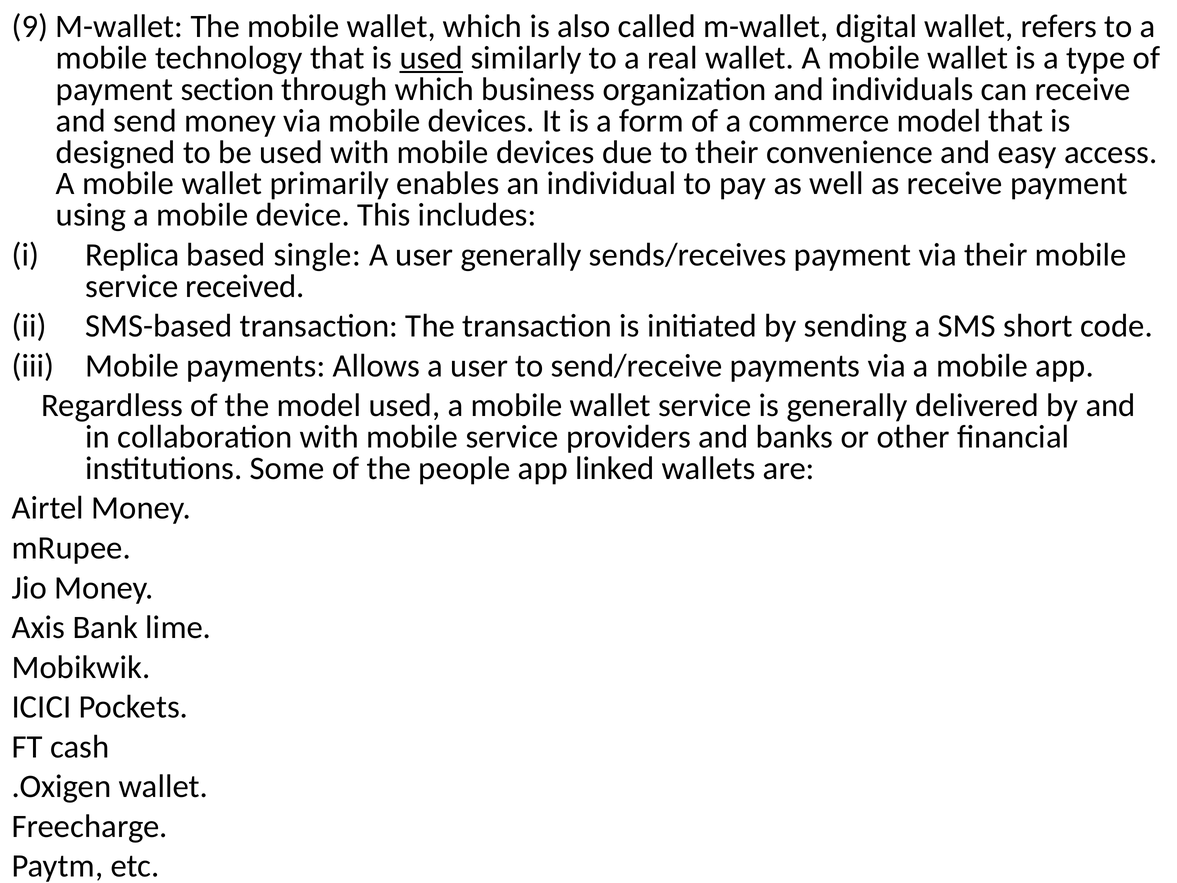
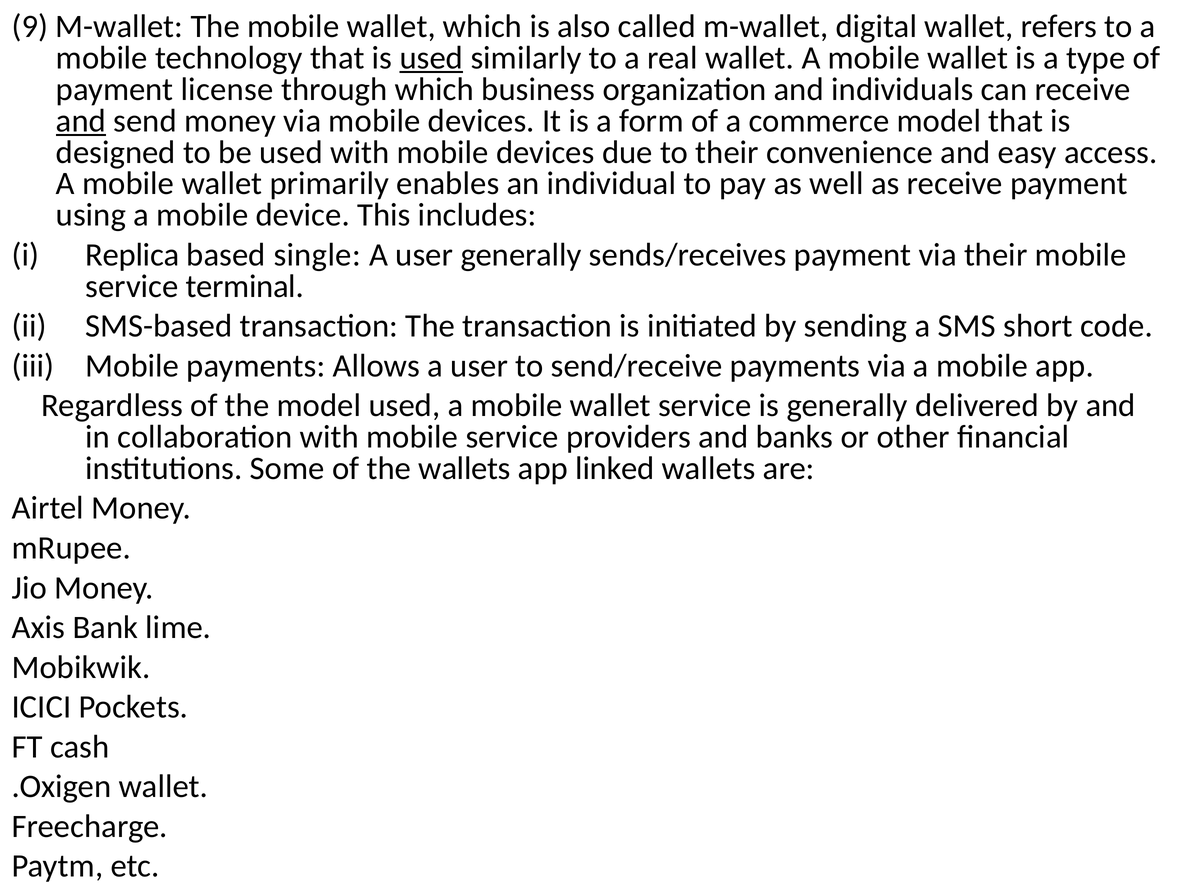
section: section -> license
and at (81, 121) underline: none -> present
received: received -> terminal
the people: people -> wallets
